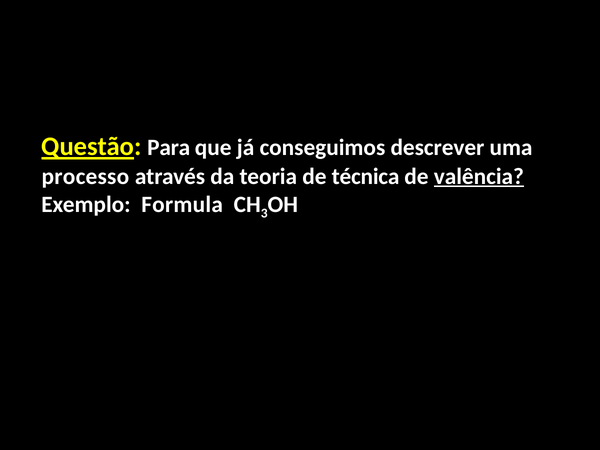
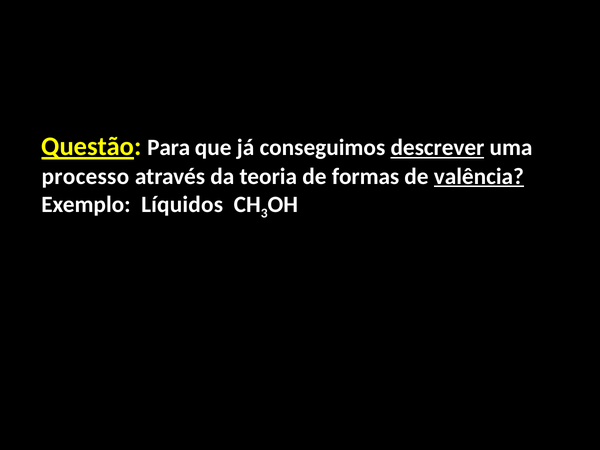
descrever underline: none -> present
técnica: técnica -> formas
Formula: Formula -> Líquidos
